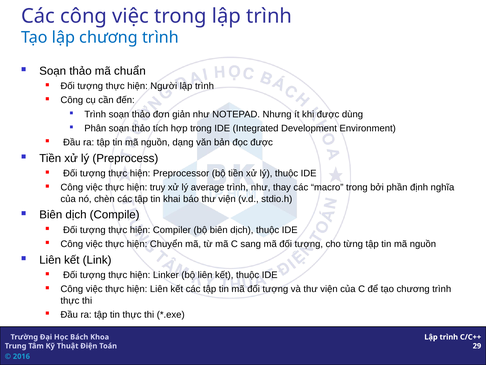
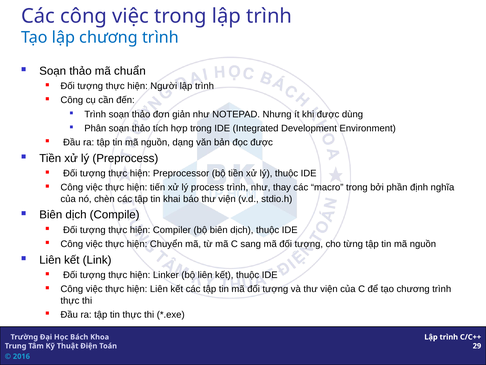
truy: truy -> tiến
average: average -> process
